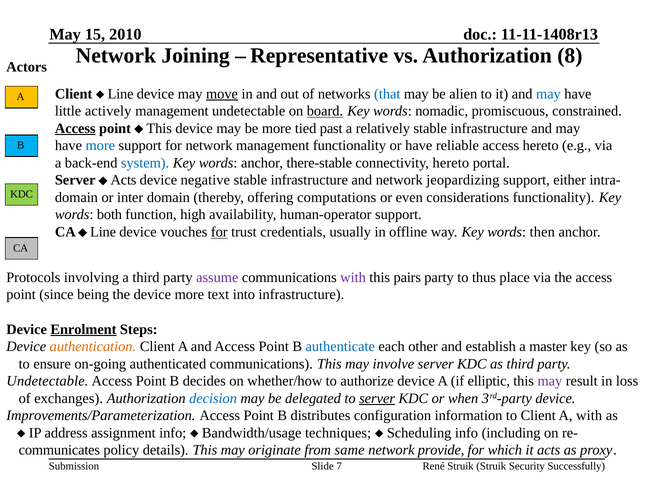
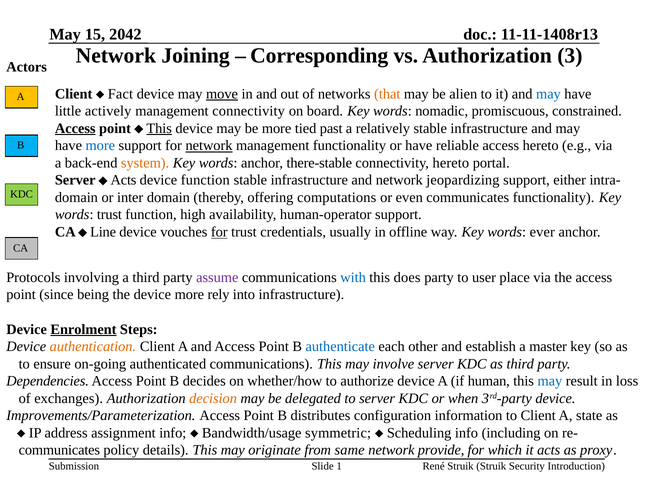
2010: 2010 -> 2042
Representative: Representative -> Corresponding
8: 8 -> 3
Line at (121, 94): Line -> Fact
that colour: blue -> orange
management undetectable: undetectable -> connectivity
board underline: present -> none
This at (159, 128) underline: none -> present
network at (209, 146) underline: none -> present
system colour: blue -> orange
device negative: negative -> function
even considerations: considerations -> communicates
words both: both -> trust
then: then -> ever
with at (353, 277) colour: purple -> blue
pairs: pairs -> does
thus: thus -> user
text: text -> rely
Undetectable at (47, 381): Undetectable -> Dependencies
elliptic: elliptic -> human
may at (550, 381) colour: purple -> blue
decision colour: blue -> orange
server at (377, 398) underline: present -> none
A with: with -> state
techniques: techniques -> symmetric
7: 7 -> 1
Successfully: Successfully -> Introduction
